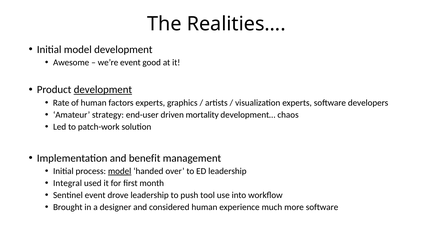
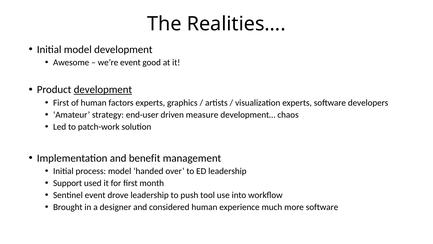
Rate at (61, 103): Rate -> First
mortality: mortality -> measure
model at (120, 171) underline: present -> none
Integral: Integral -> Support
